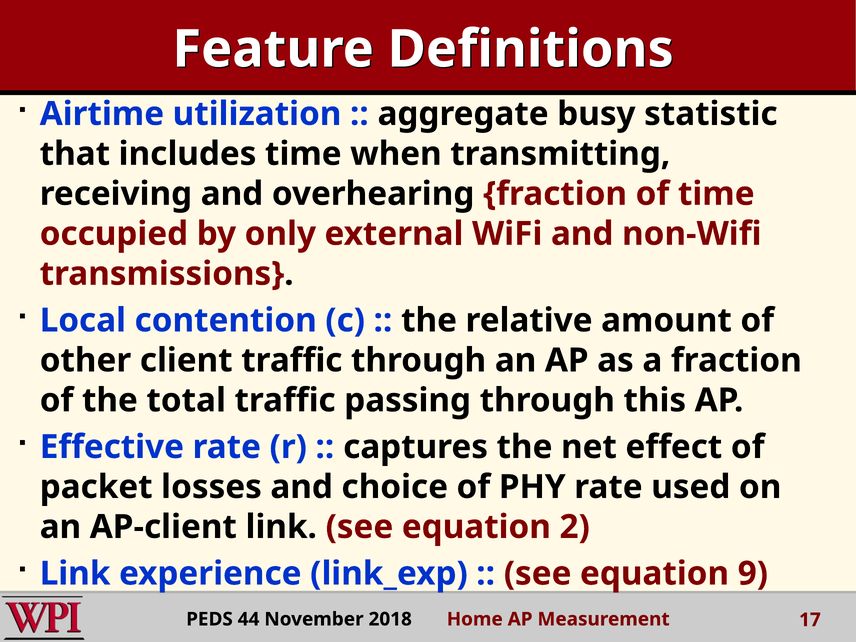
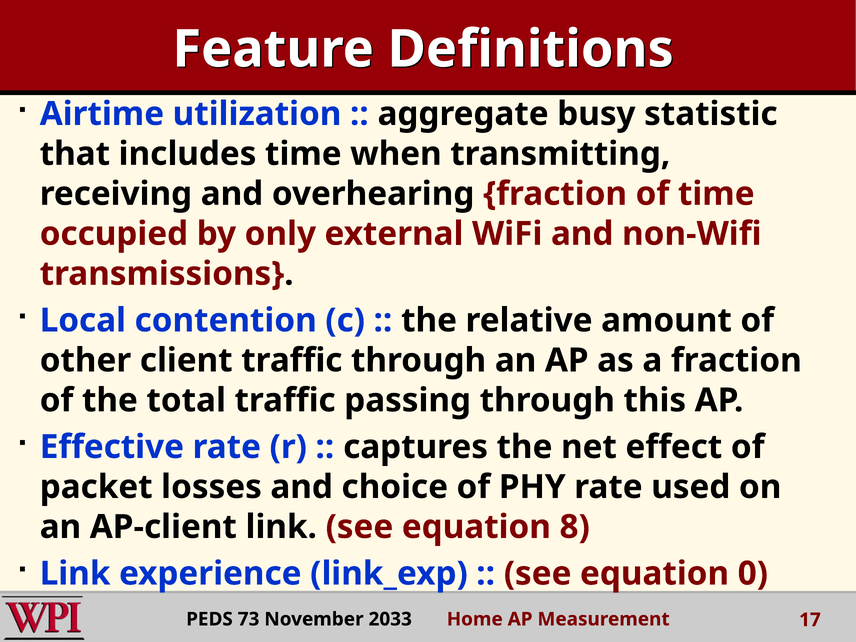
2: 2 -> 8
9: 9 -> 0
44: 44 -> 73
2018: 2018 -> 2033
